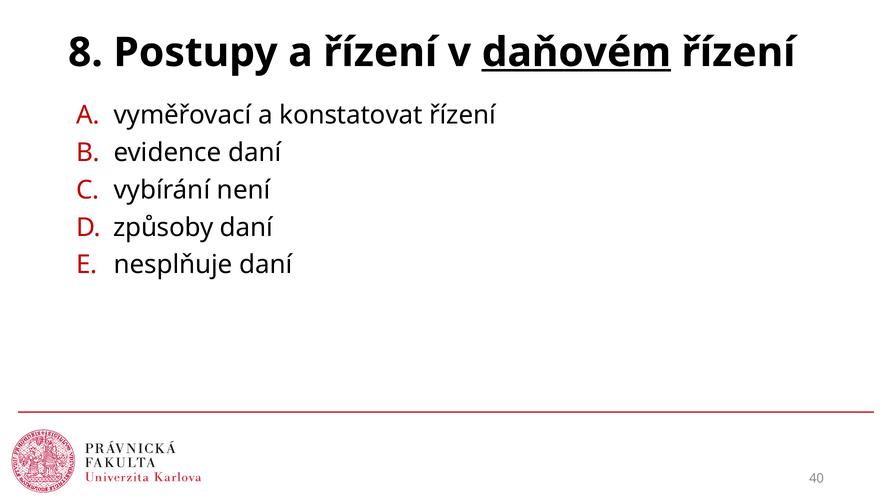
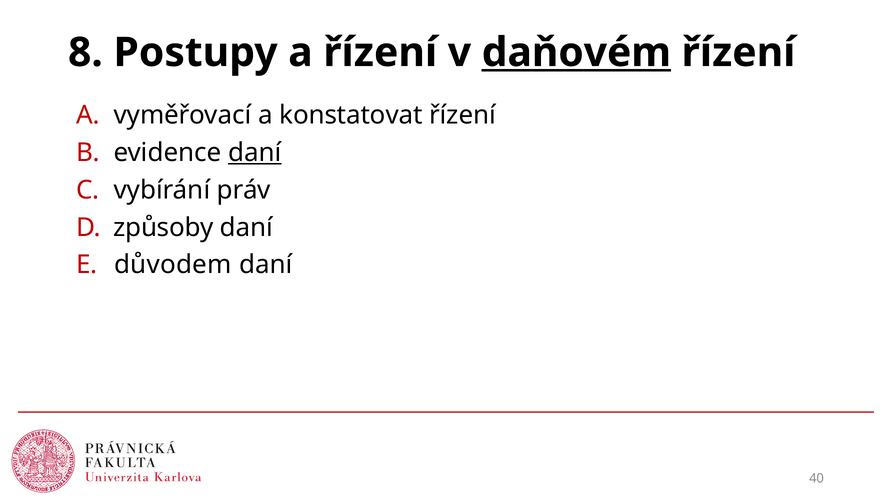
daní at (255, 153) underline: none -> present
není: není -> práv
nesplňuje: nesplňuje -> důvodem
